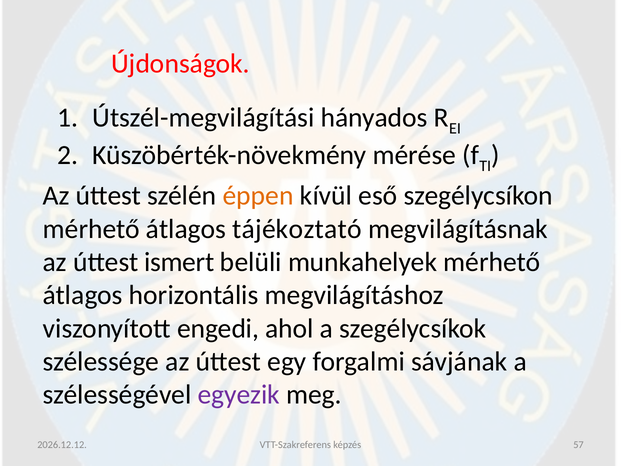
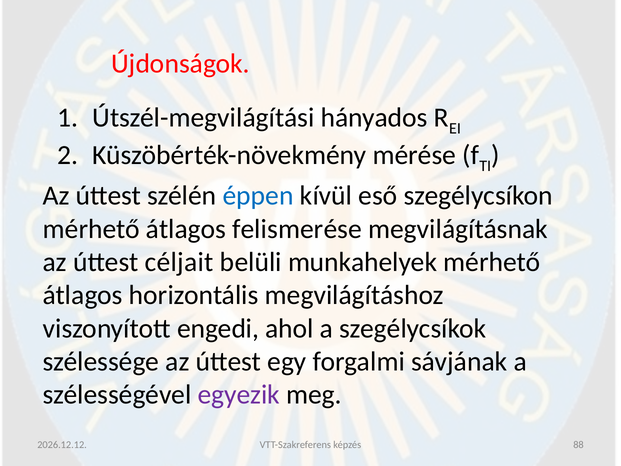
éppen colour: orange -> blue
tájékoztató: tájékoztató -> felismerése
ismert: ismert -> céljait
57: 57 -> 88
